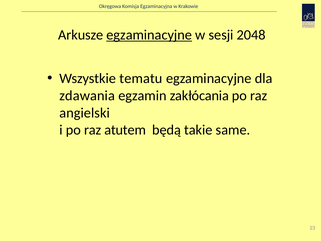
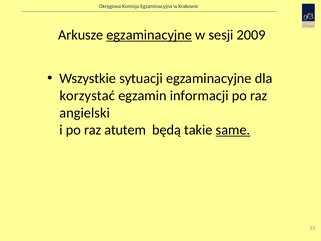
2048: 2048 -> 2009
tematu: tematu -> sytuacji
zdawania: zdawania -> korzystać
zakłócania: zakłócania -> informacji
same underline: none -> present
